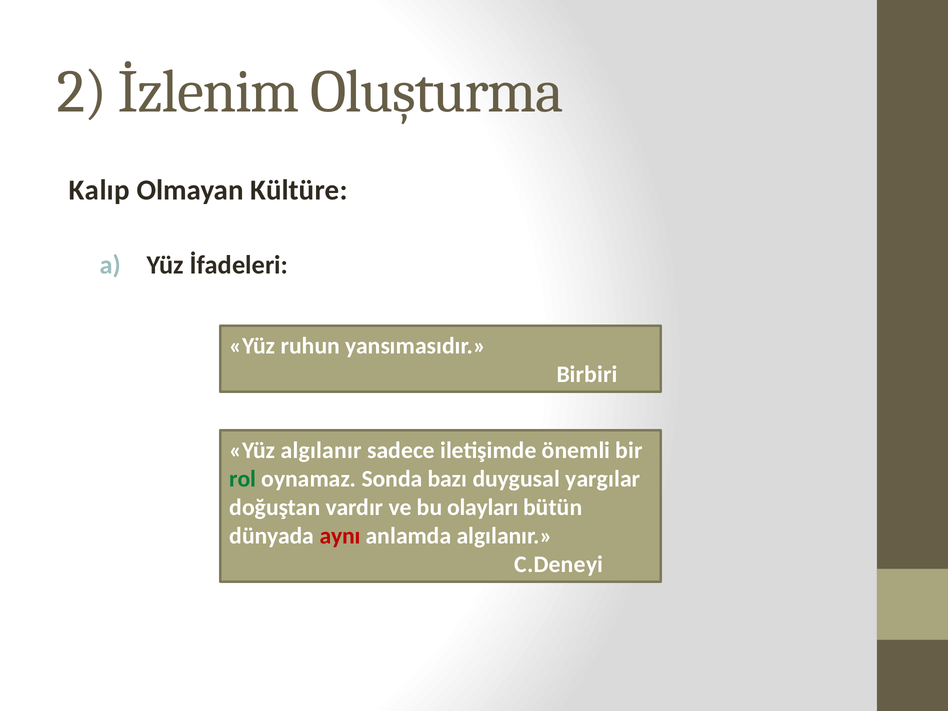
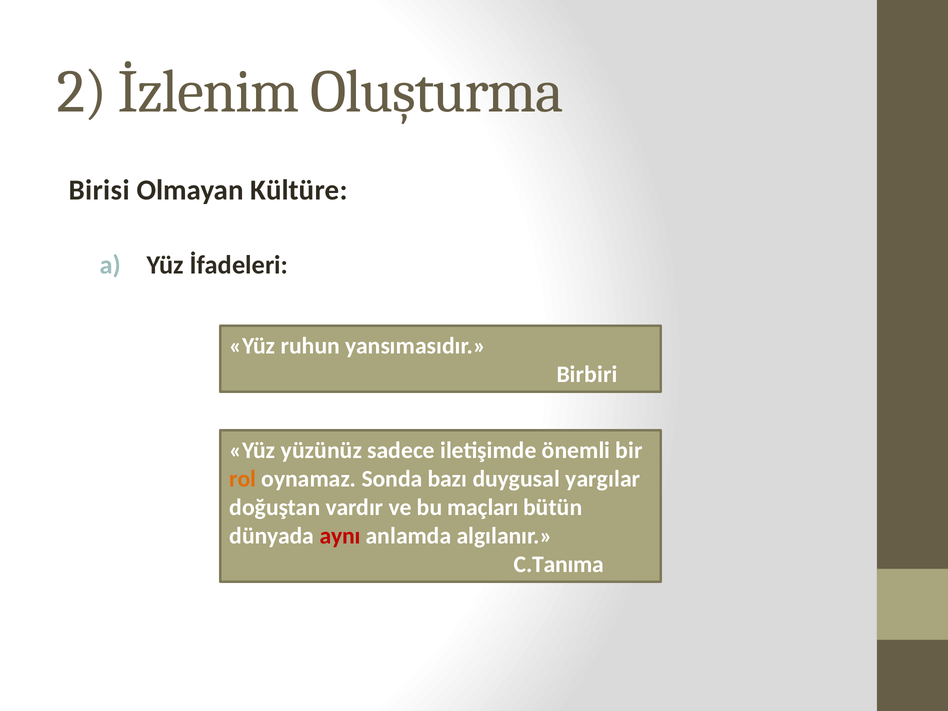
Kalıp: Kalıp -> Birisi
Yüz algılanır: algılanır -> yüzünüz
rol colour: green -> orange
olayları: olayları -> maçları
C.Deneyi: C.Deneyi -> C.Tanıma
